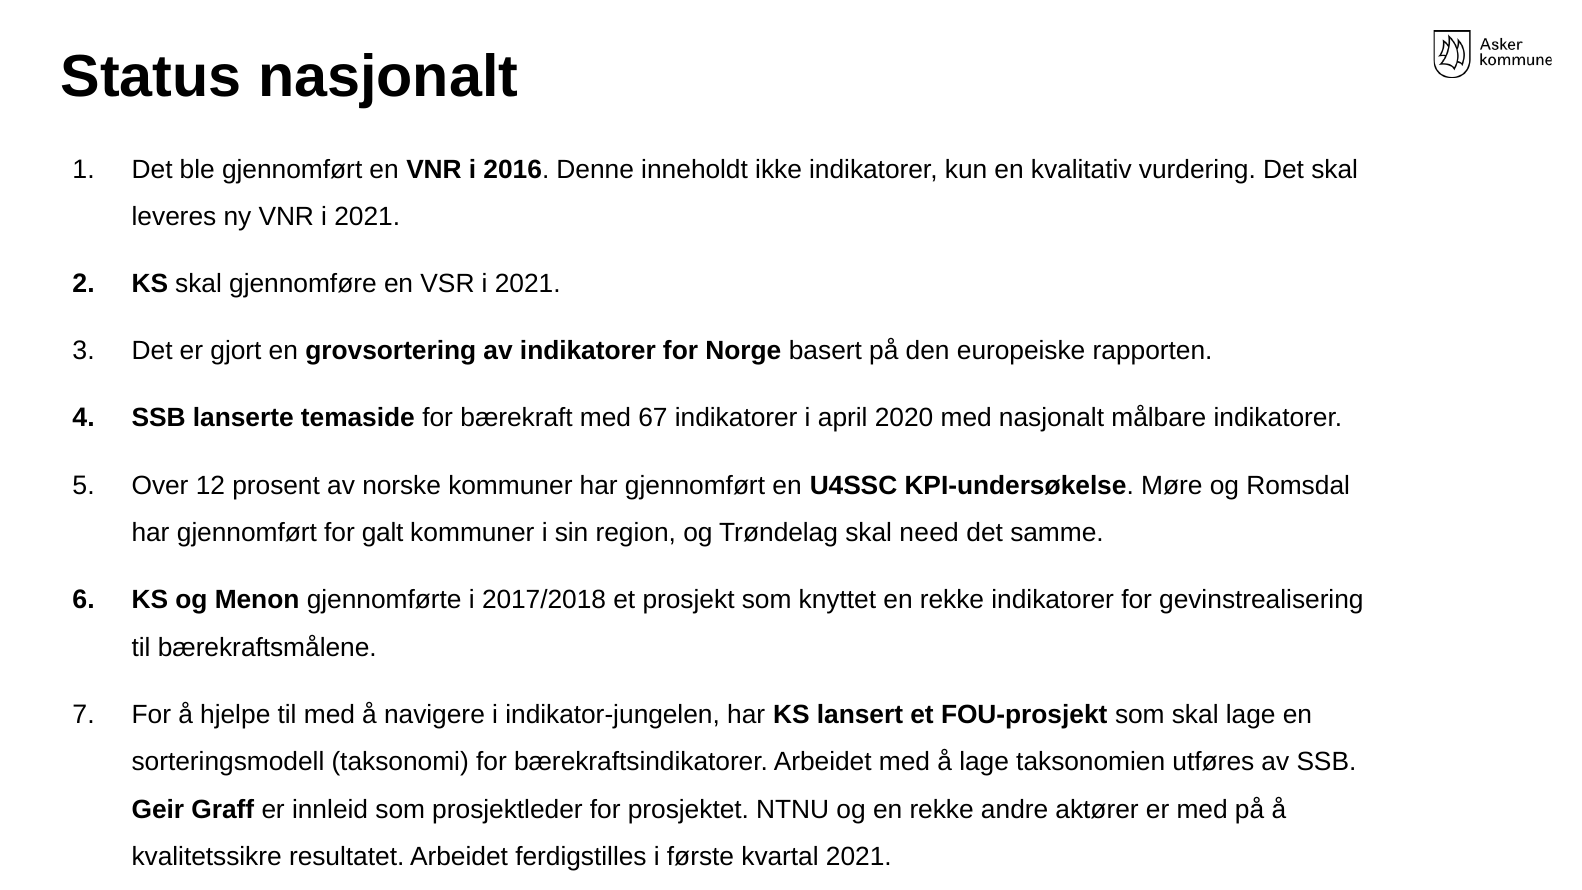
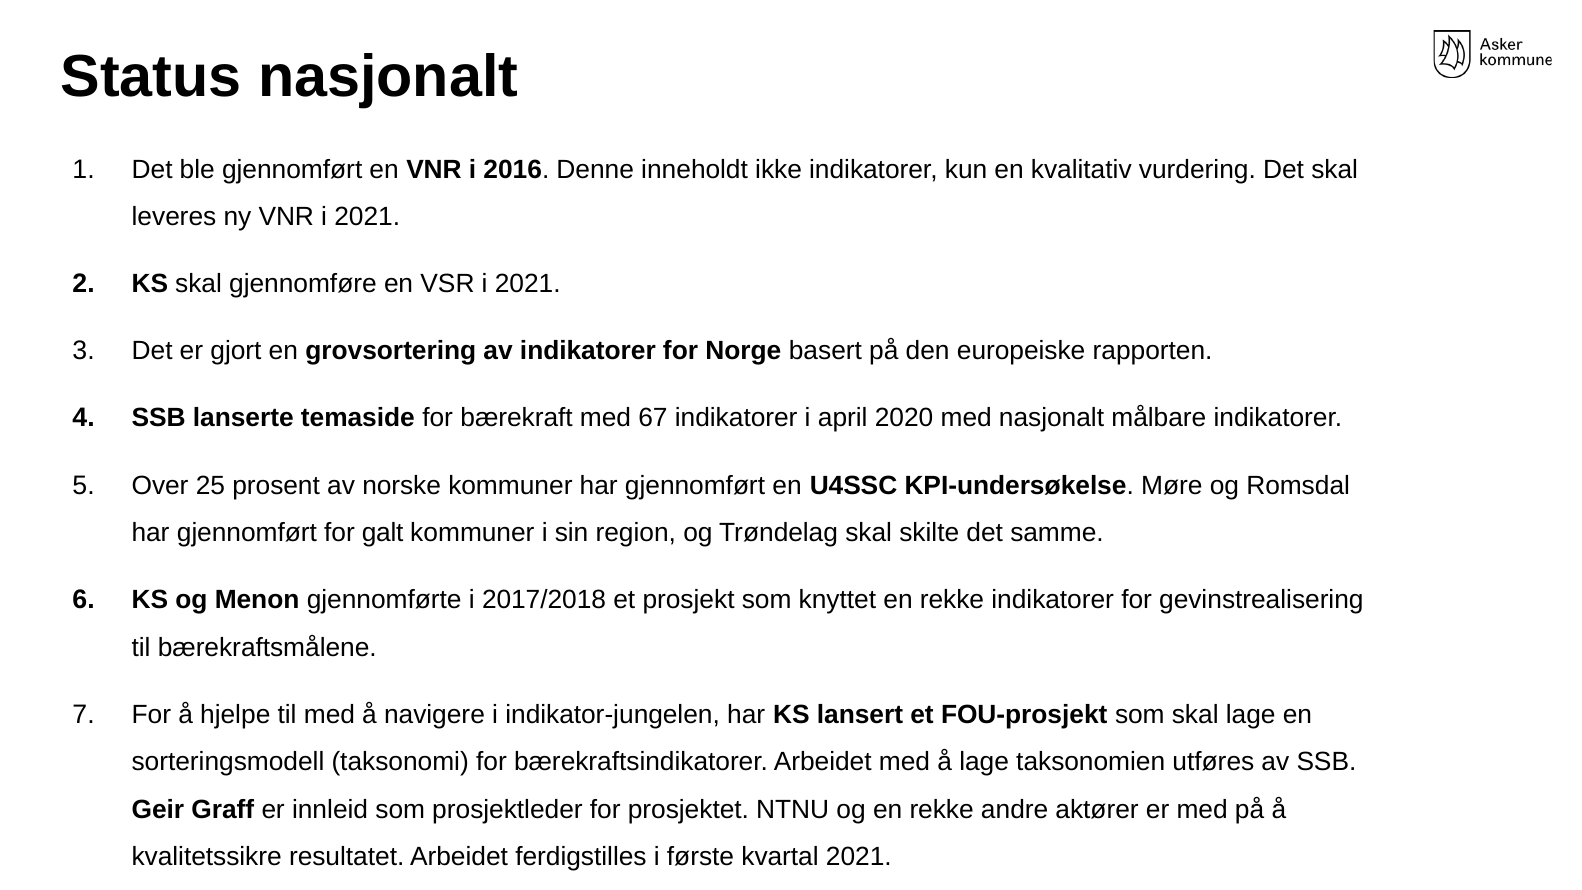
12: 12 -> 25
need: need -> skilte
